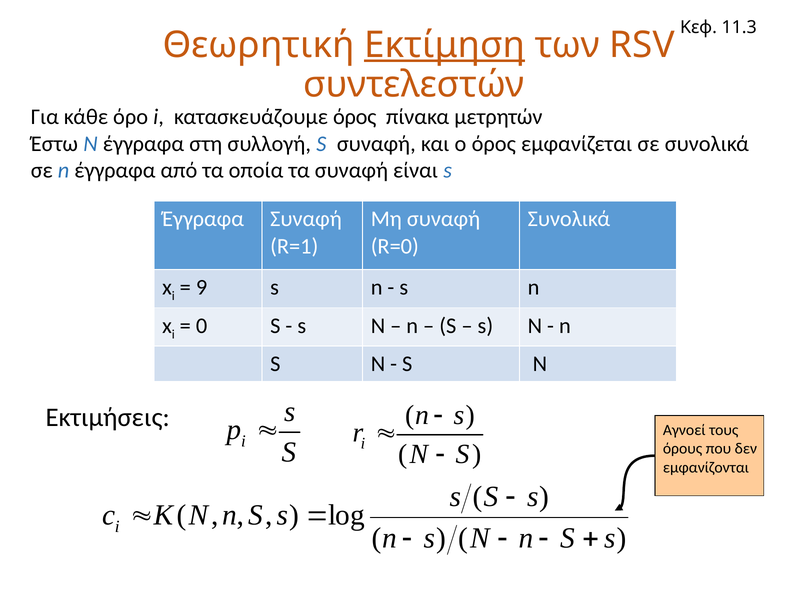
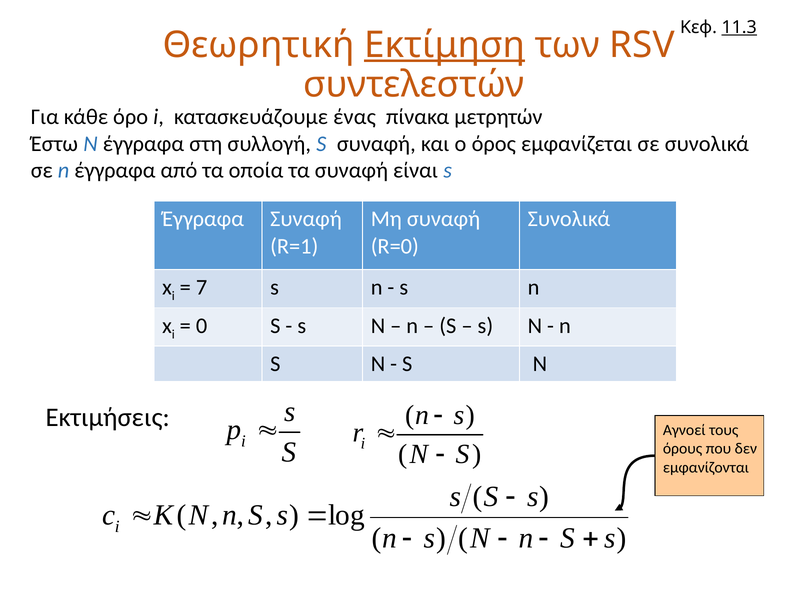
11.3 underline: none -> present
κατασκευάζουμε όρος: όρος -> ένας
9: 9 -> 7
